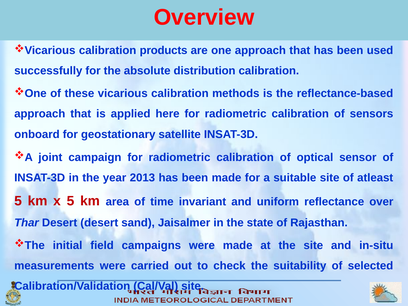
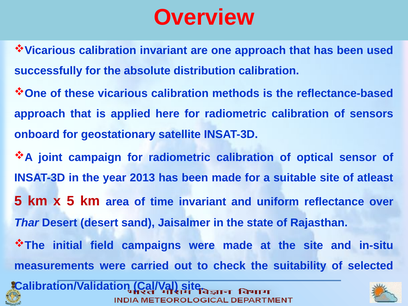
calibration products: products -> invariant
